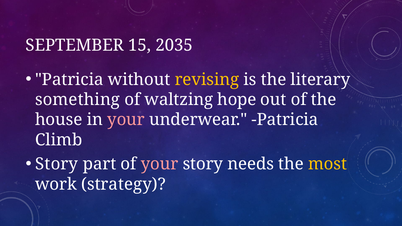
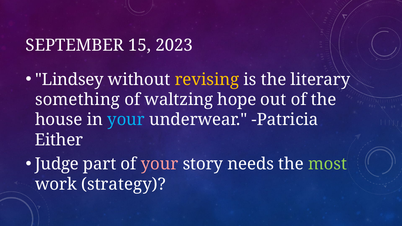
2035: 2035 -> 2023
Patricia at (69, 80): Patricia -> Lindsey
your at (126, 120) colour: pink -> light blue
Climb: Climb -> Either
Story at (57, 164): Story -> Judge
most colour: yellow -> light green
